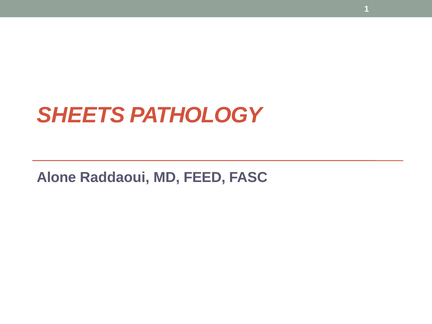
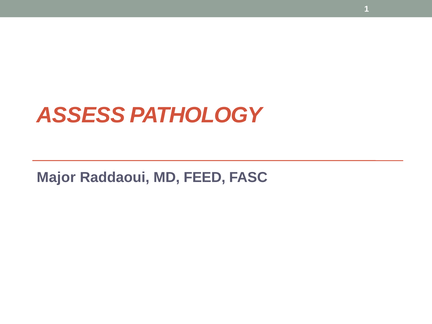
SHEETS: SHEETS -> ASSESS
Alone: Alone -> Major
